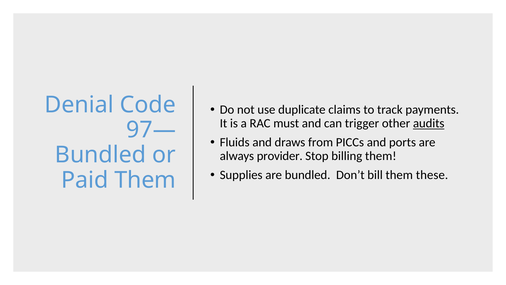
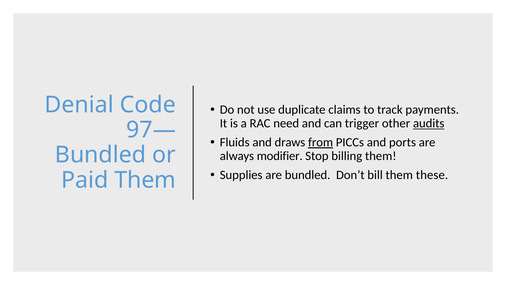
must: must -> need
from underline: none -> present
provider: provider -> modifier
